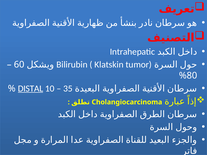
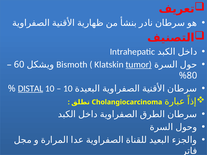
Bilirubin: Bilirubin -> Bismoth
tumor underline: none -> present
35 at (68, 89): 35 -> 10
